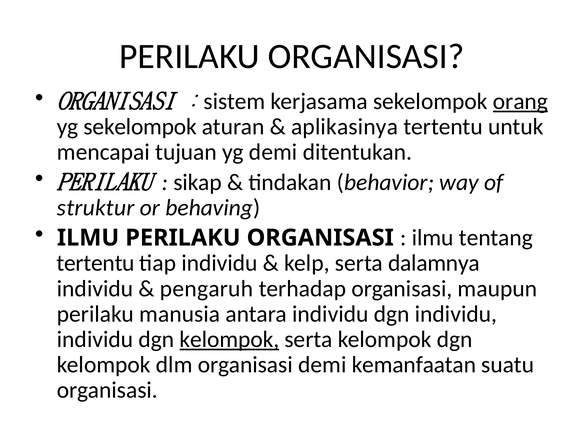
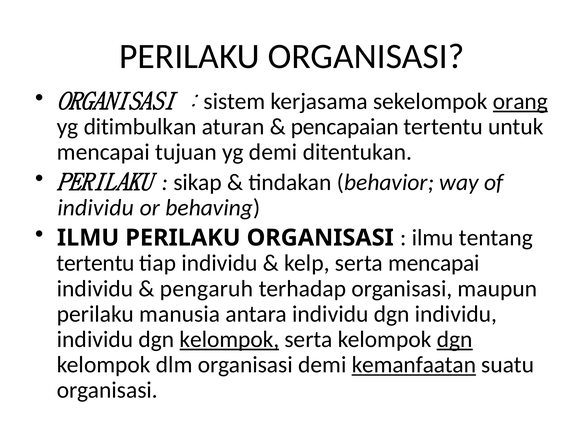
yg sekelompok: sekelompok -> ditimbulkan
aplikasinya: aplikasinya -> pencapaian
struktur at (96, 208): struktur -> individu
serta dalamnya: dalamnya -> mencapai
dgn at (455, 339) underline: none -> present
kemanfaatan underline: none -> present
